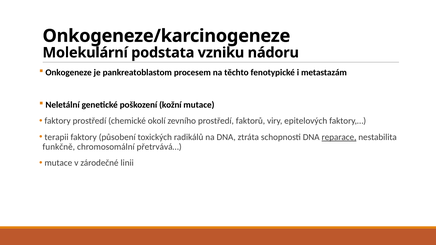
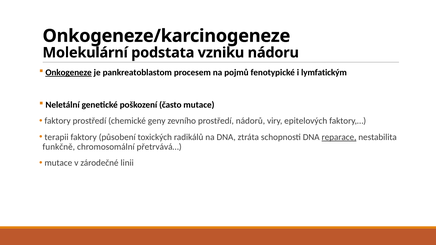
Onkogeneze underline: none -> present
těchto: těchto -> pojmů
metastazám: metastazám -> lymfatickým
kožní: kožní -> často
okolí: okolí -> geny
faktorů: faktorů -> nádorů
